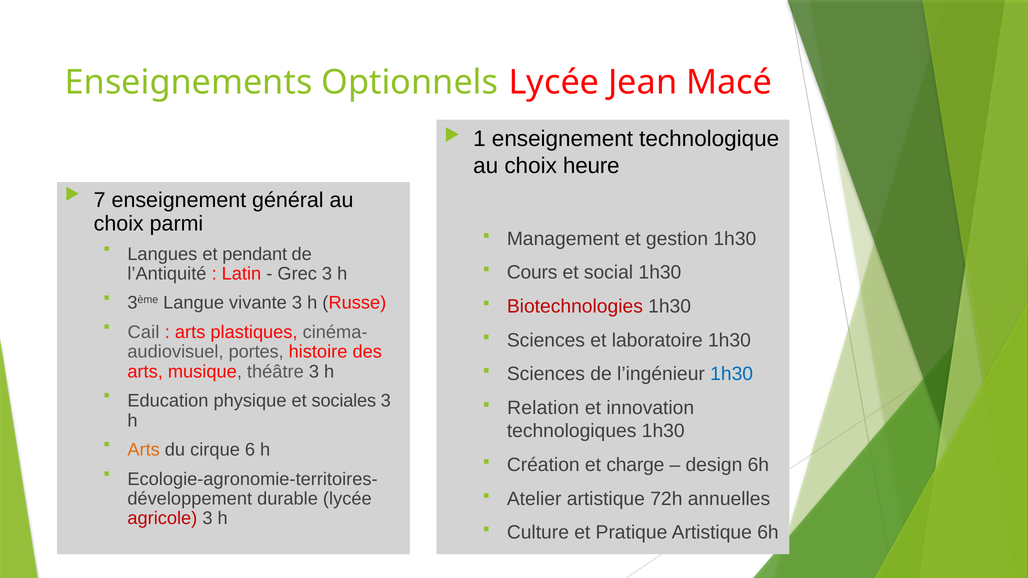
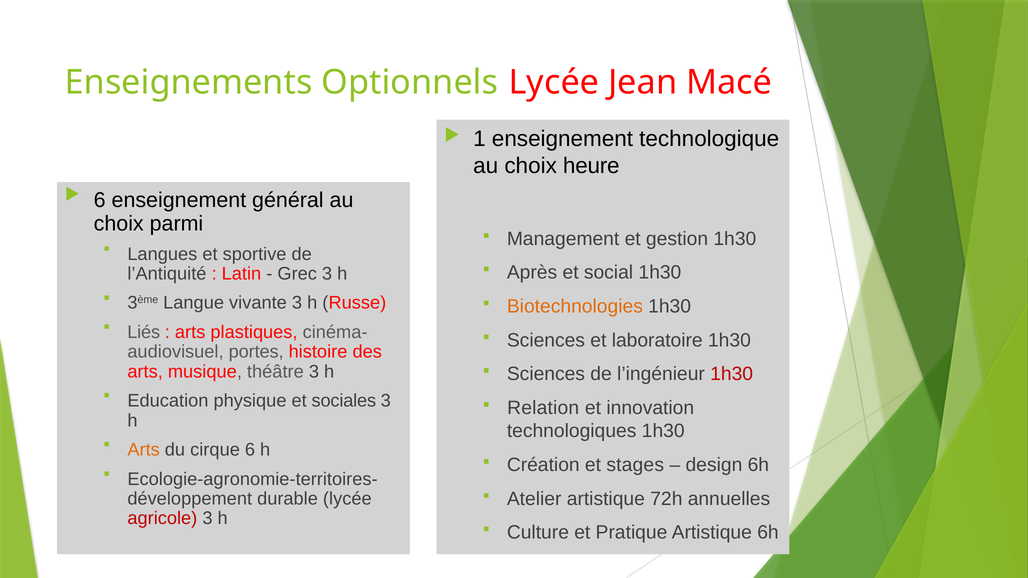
7 at (100, 200): 7 -> 6
pendant: pendant -> sportive
Cours: Cours -> Après
Biotechnologies colour: red -> orange
Cail: Cail -> Liés
1h30 at (732, 374) colour: blue -> red
charge: charge -> stages
